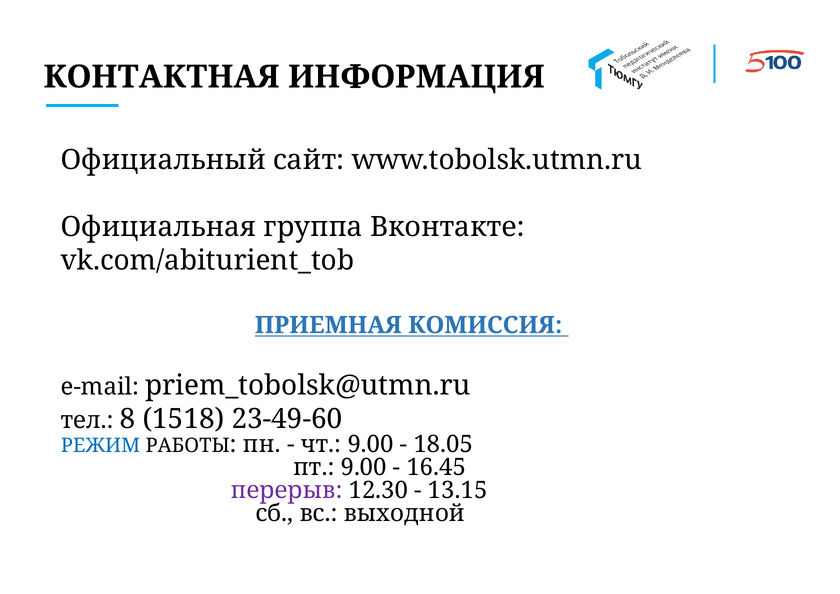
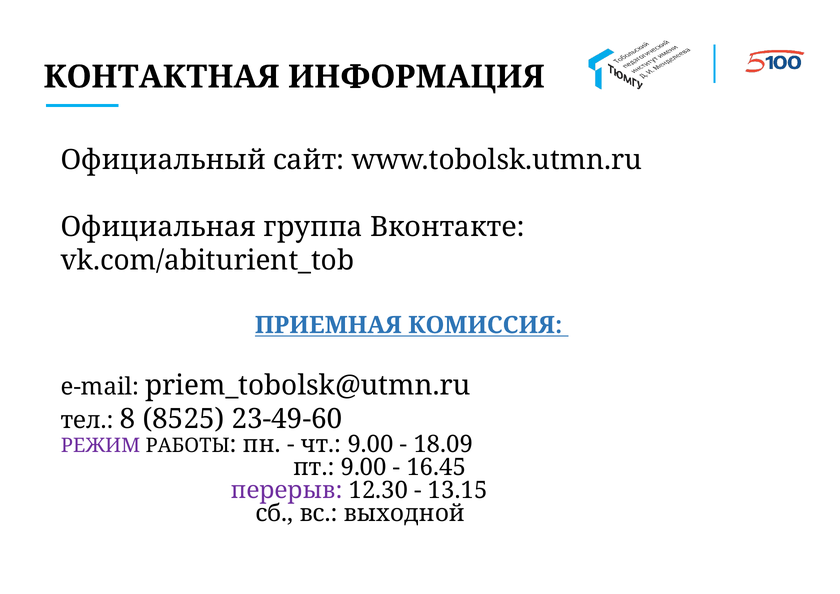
1518: 1518 -> 8525
РЕЖИМ colour: blue -> purple
18.05: 18.05 -> 18.09
